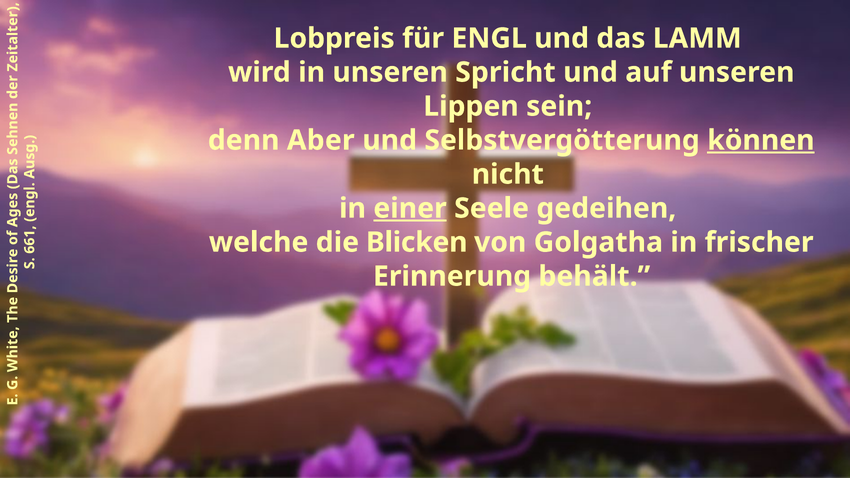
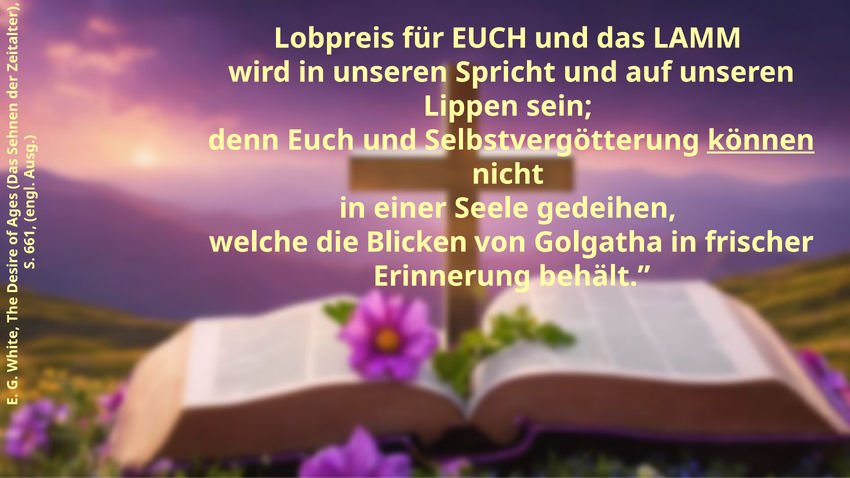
für ENGL: ENGL -> EUCH
denn Aber: Aber -> Euch
einer underline: present -> none
